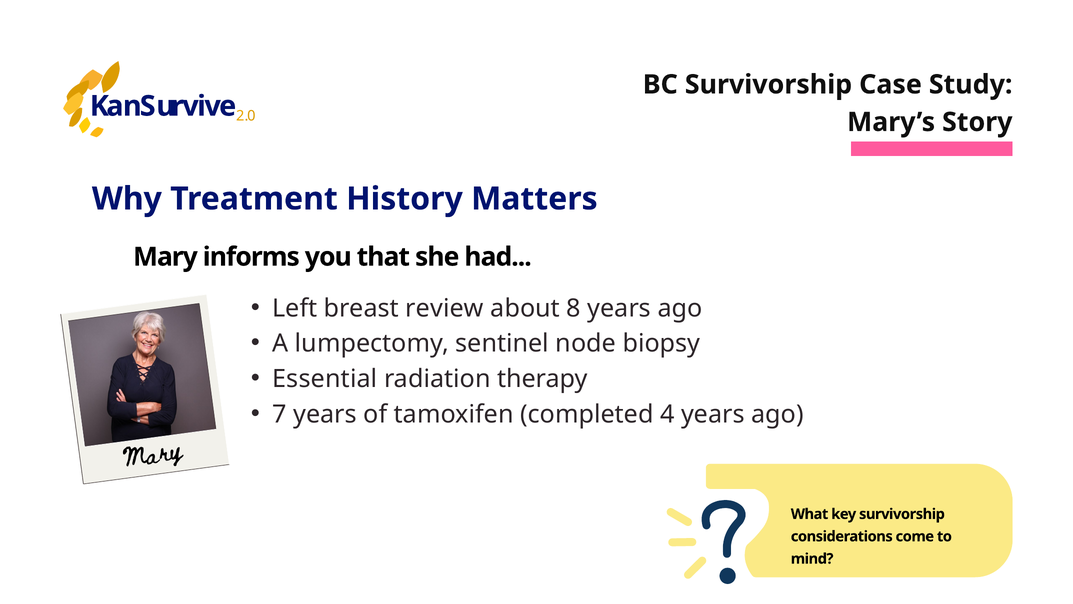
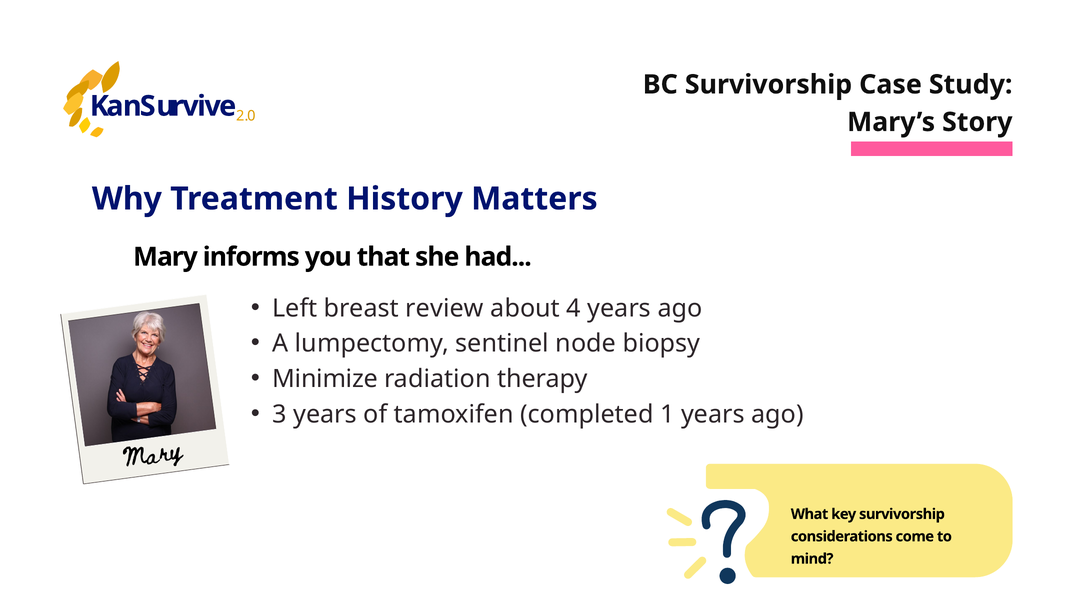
8: 8 -> 4
Essential: Essential -> Minimize
7: 7 -> 3
4: 4 -> 1
